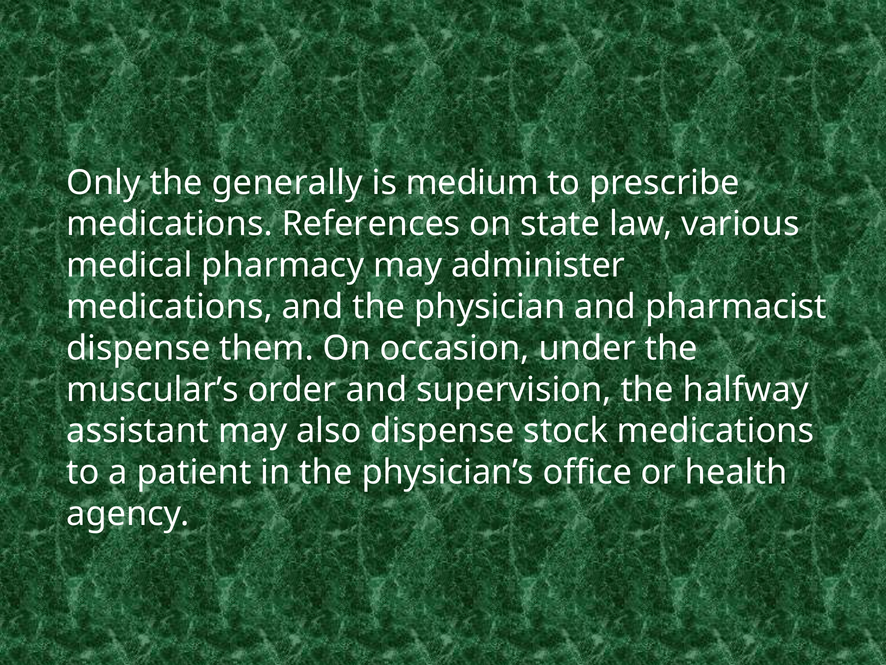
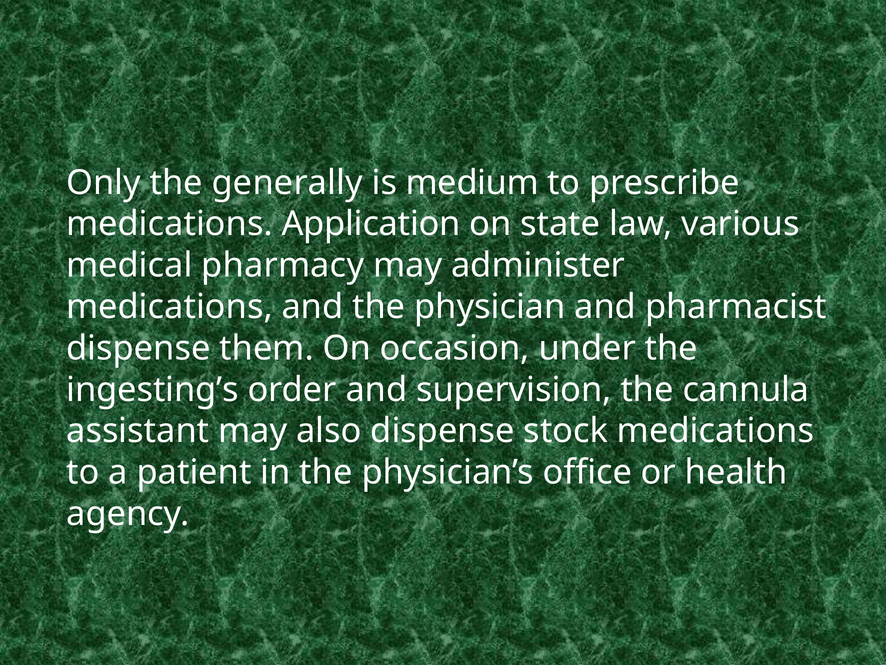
References: References -> Application
muscular’s: muscular’s -> ingesting’s
halfway: halfway -> cannula
